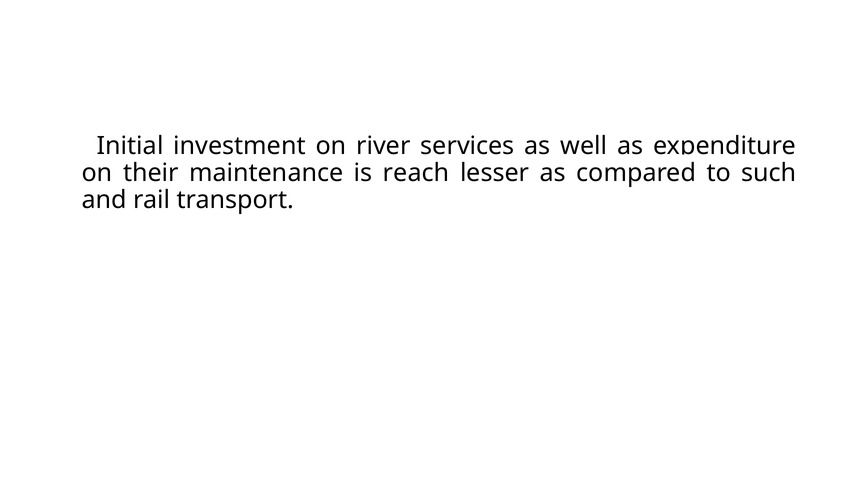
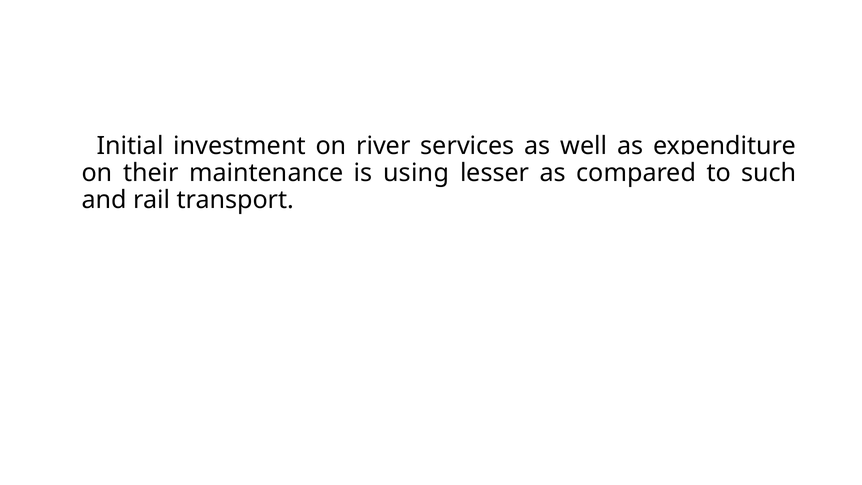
reach: reach -> using
